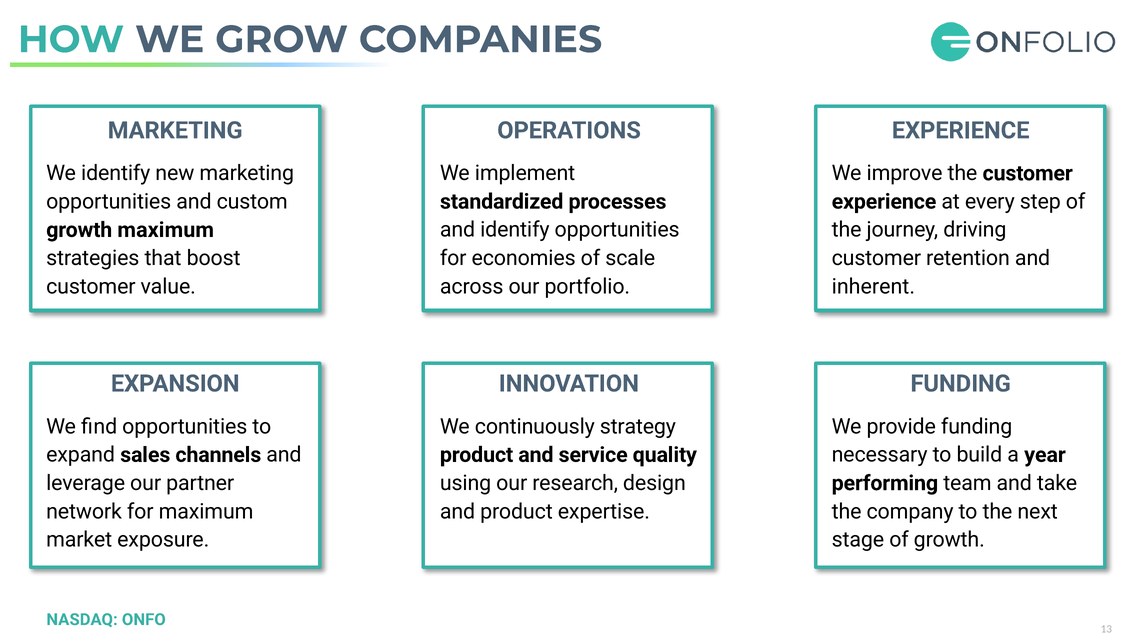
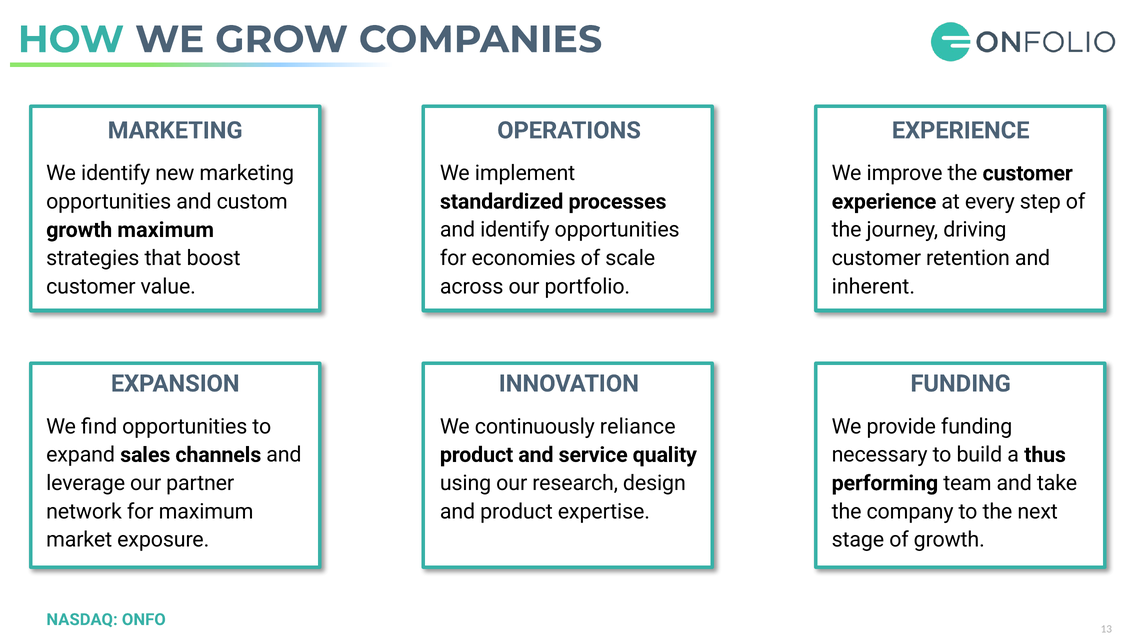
strategy: strategy -> reliance
year: year -> thus
